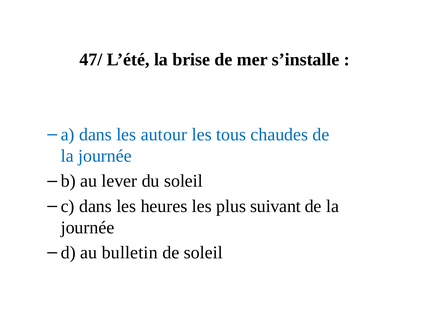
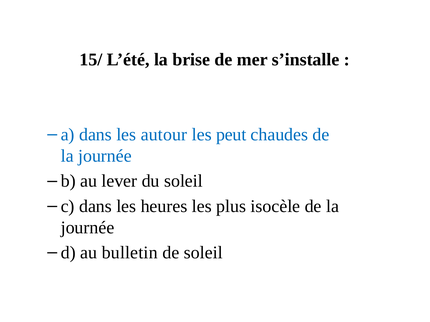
47/: 47/ -> 15/
tous: tous -> peut
suivant: suivant -> isocèle
